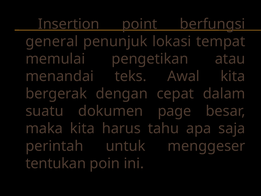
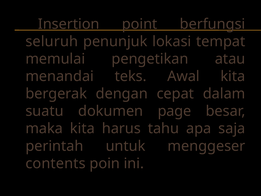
general: general -> seluruh
tentukan: tentukan -> contents
